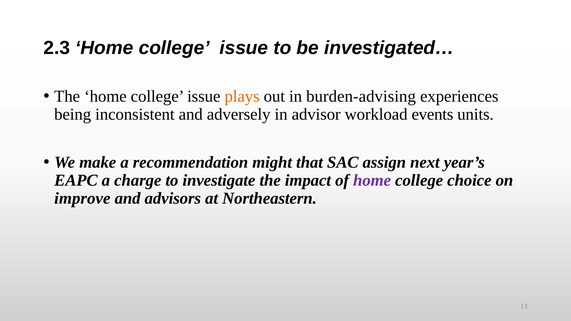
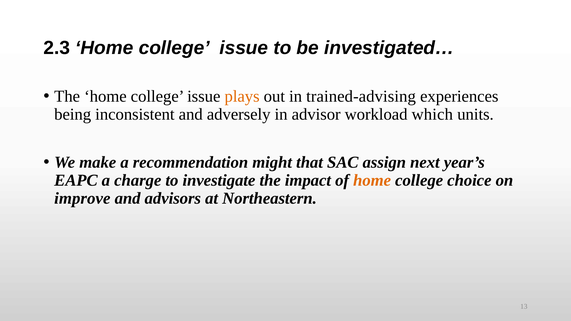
burden-advising: burden-advising -> trained-advising
events: events -> which
home at (372, 180) colour: purple -> orange
